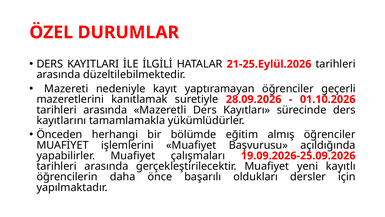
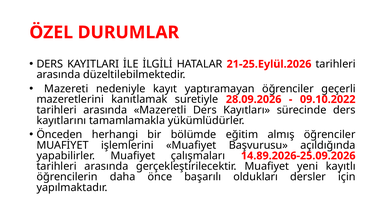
01.10.2026: 01.10.2026 -> 09.10.2022
19.09.2026-25.09.2026: 19.09.2026-25.09.2026 -> 14.89.2026-25.09.2026
